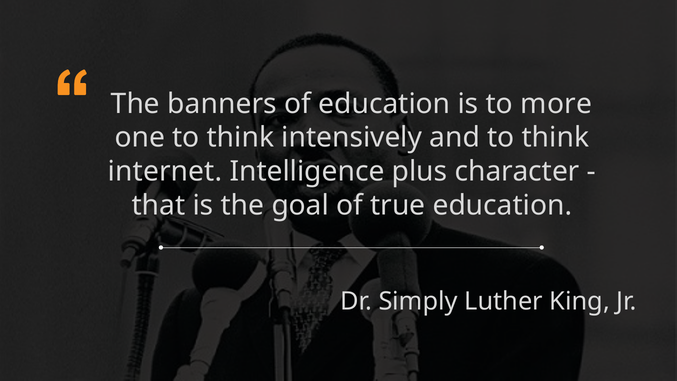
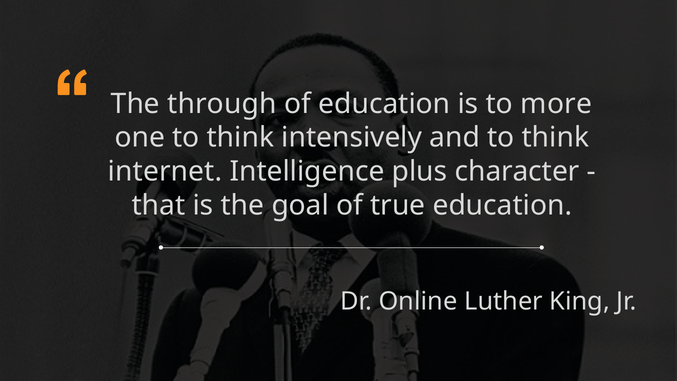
banners: banners -> through
Simply: Simply -> Online
